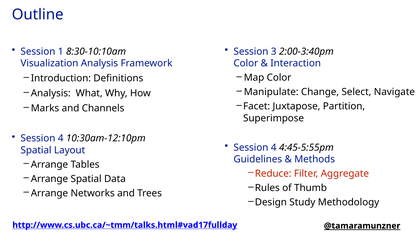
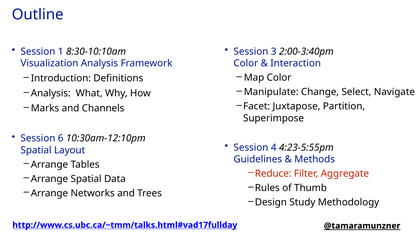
4 at (61, 139): 4 -> 6
4:45-5:55pm: 4:45-5:55pm -> 4:23-5:55pm
